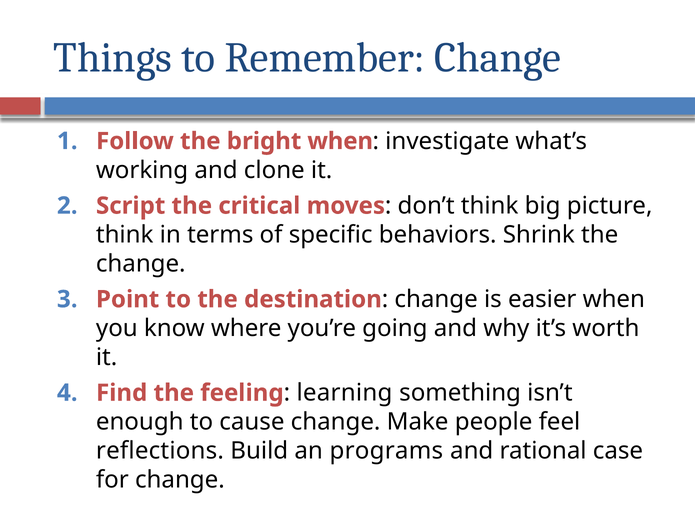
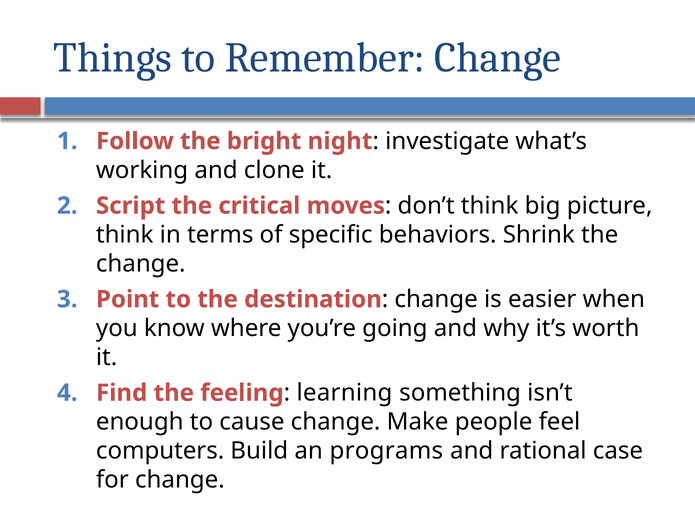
bright when: when -> night
reflections: reflections -> computers
